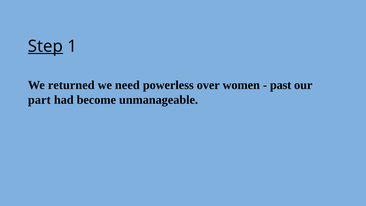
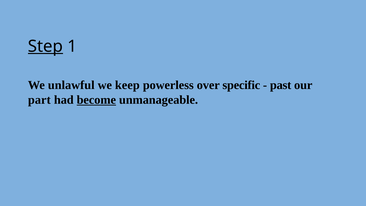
returned: returned -> unlawful
need: need -> keep
women: women -> specific
become underline: none -> present
